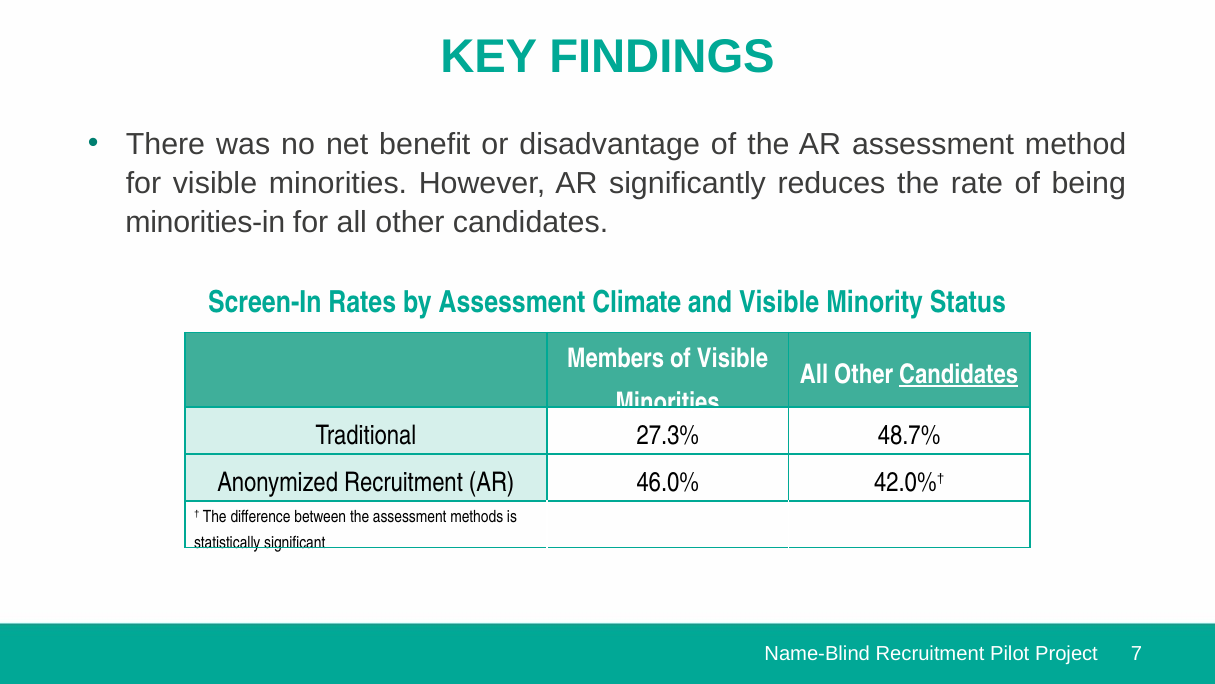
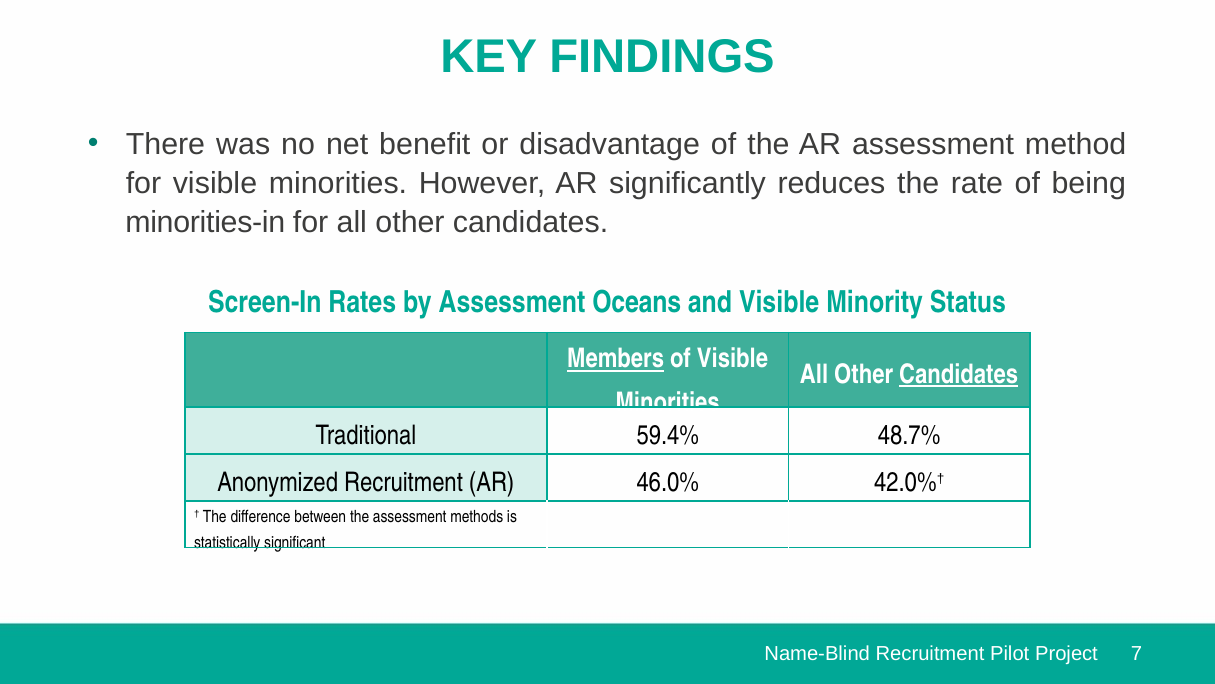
Climate: Climate -> Oceans
Members underline: none -> present
27.3%: 27.3% -> 59.4%
